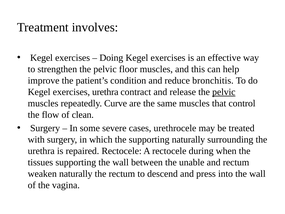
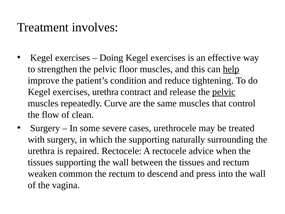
help underline: none -> present
bronchitis: bronchitis -> tightening
during: during -> advice
between the unable: unable -> tissues
weaken naturally: naturally -> common
